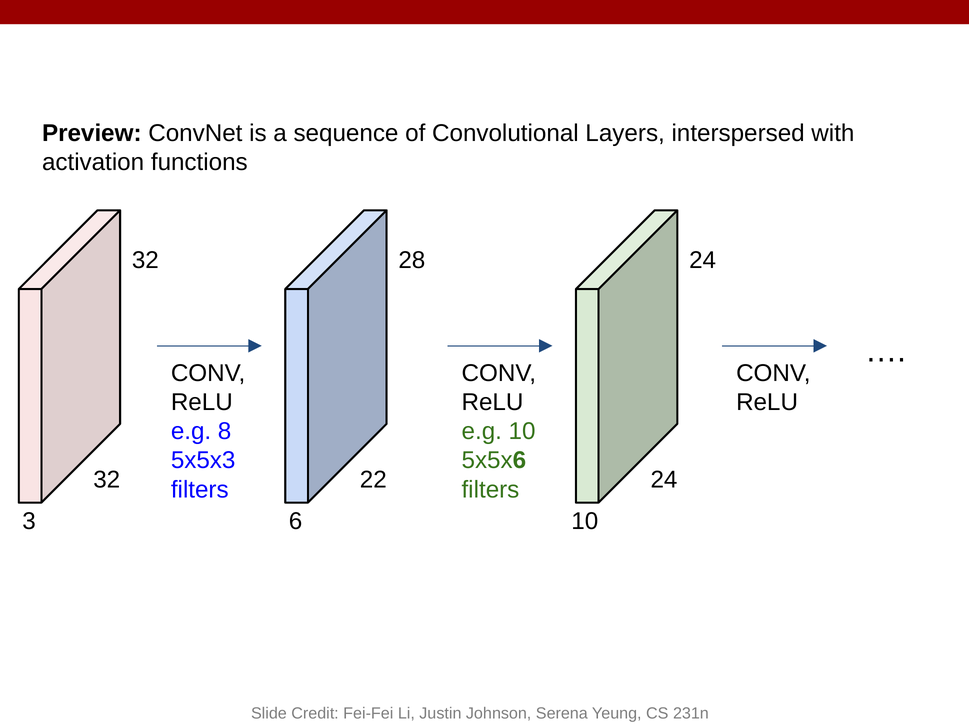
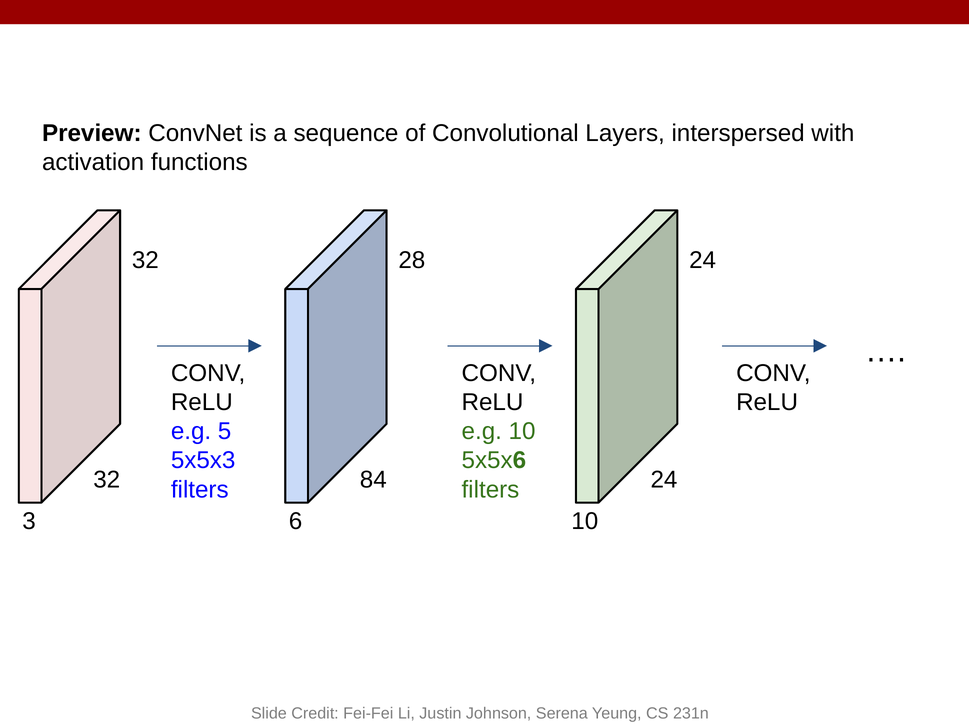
8: 8 -> 5
22: 22 -> 84
